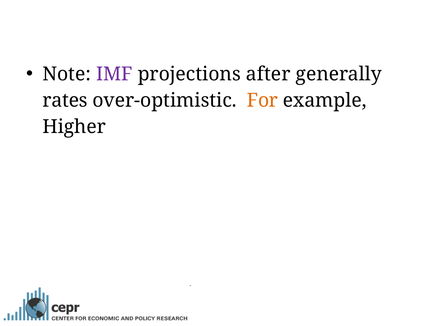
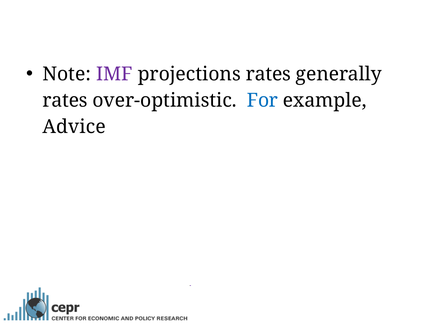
projections after: after -> rates
For colour: orange -> blue
Higher: Higher -> Advice
